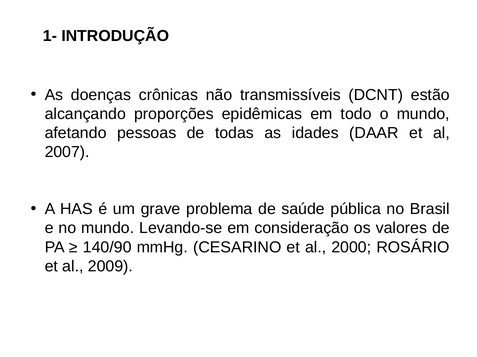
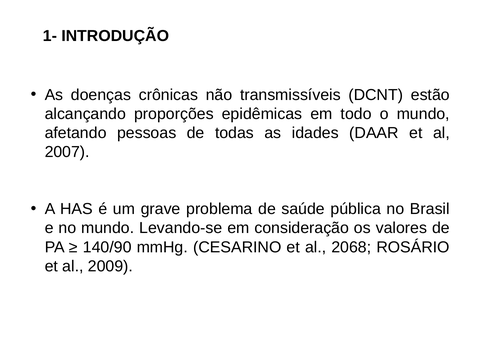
2000: 2000 -> 2068
